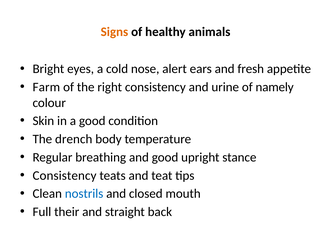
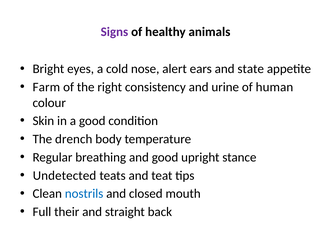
Signs colour: orange -> purple
fresh: fresh -> state
namely: namely -> human
Consistency at (65, 175): Consistency -> Undetected
